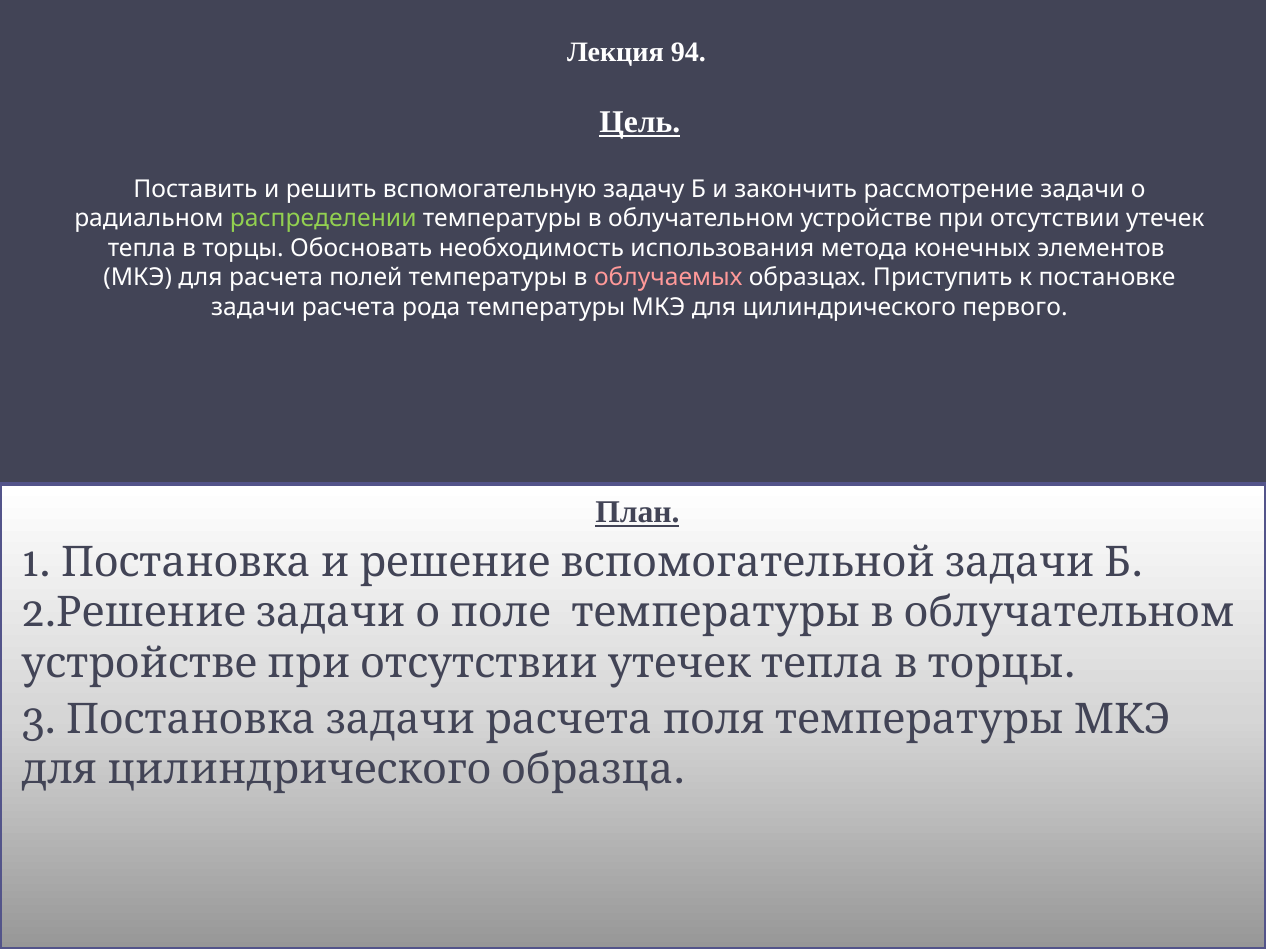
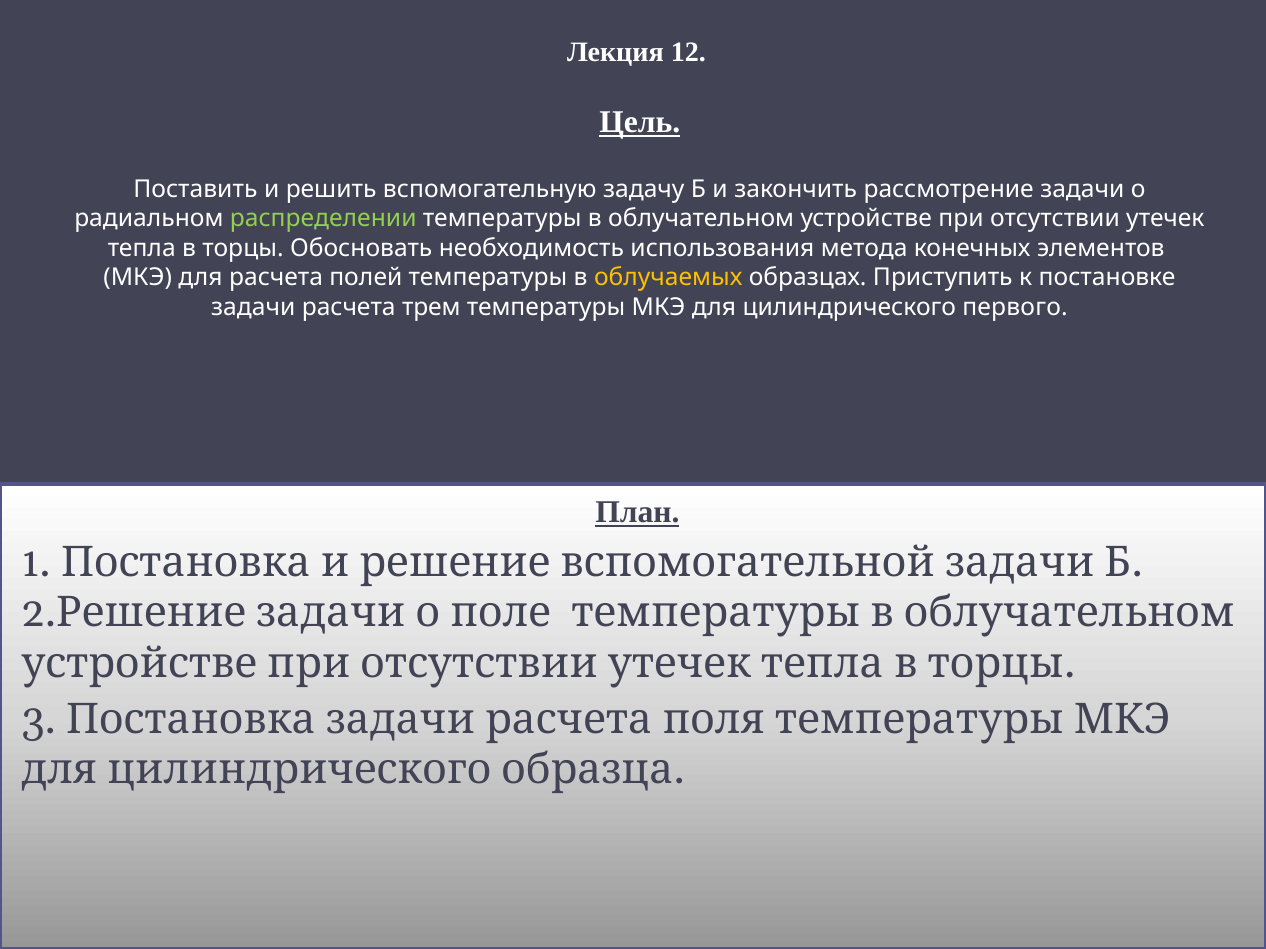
94: 94 -> 12
облучаемых colour: pink -> yellow
рода: рода -> трем
